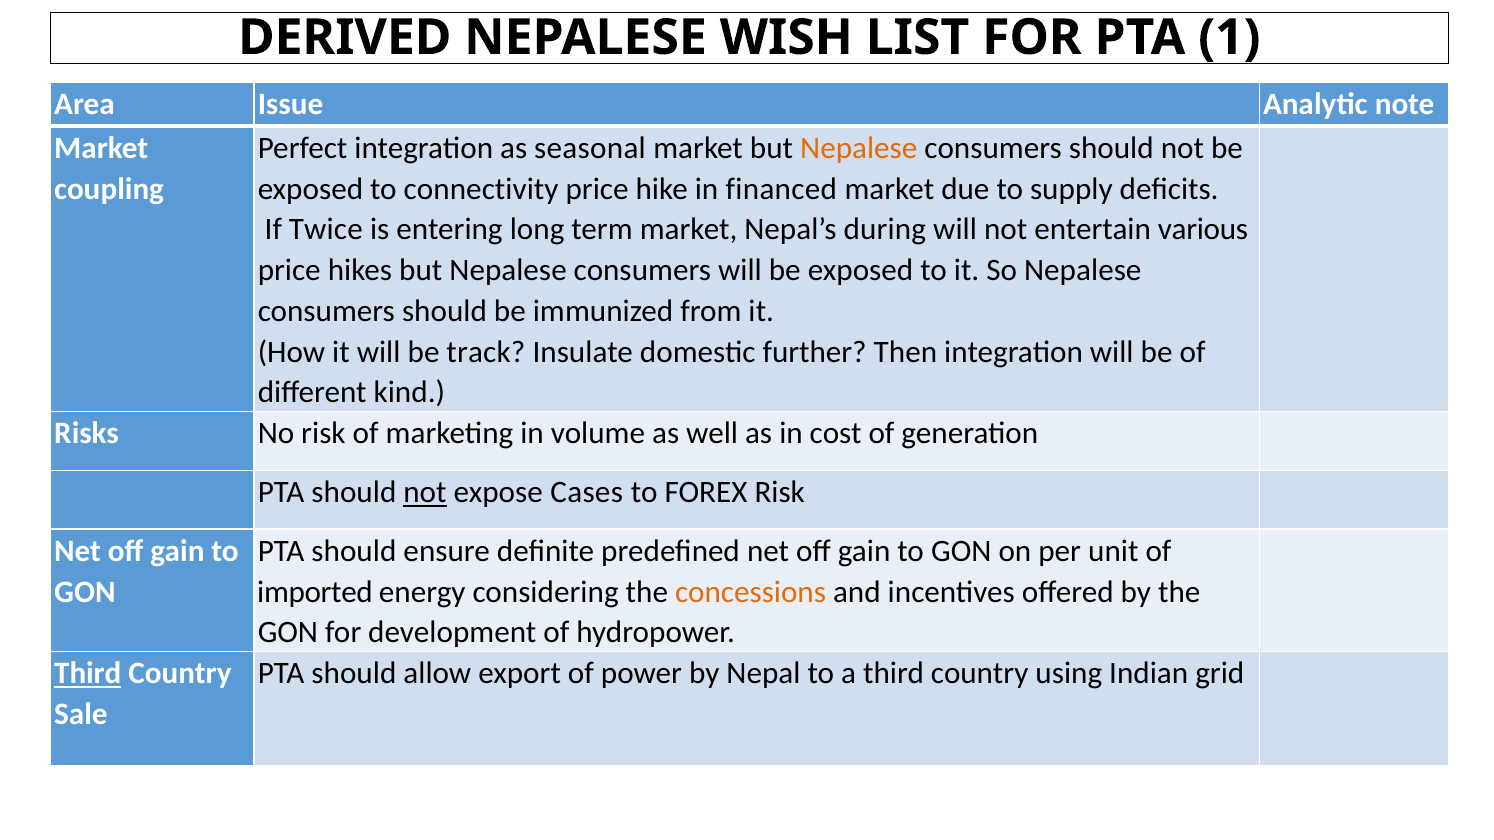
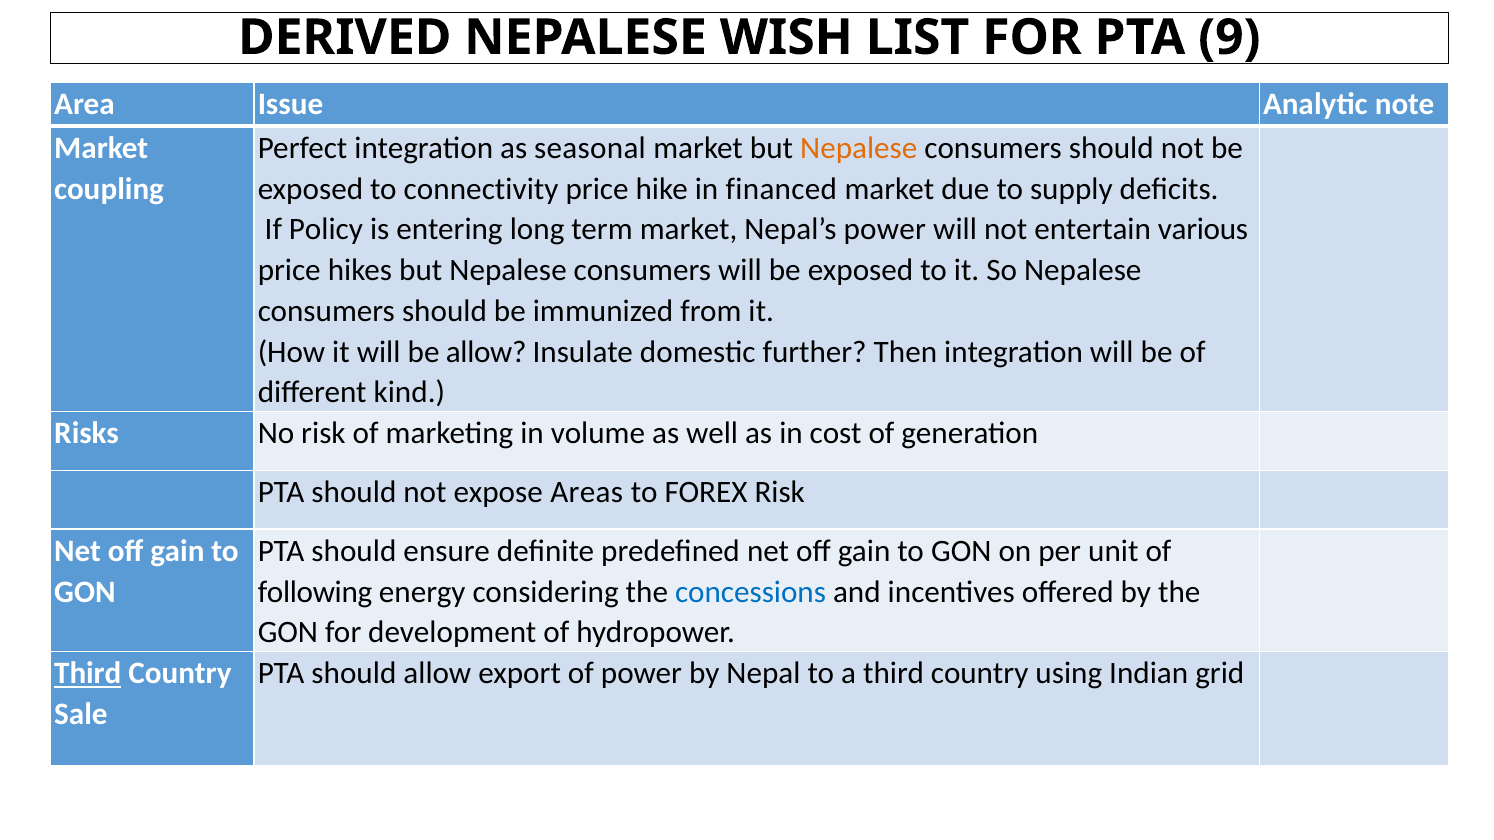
1: 1 -> 9
Twice: Twice -> Policy
Nepal’s during: during -> power
be track: track -> allow
not at (425, 492) underline: present -> none
Cases: Cases -> Areas
imported: imported -> following
concessions colour: orange -> blue
